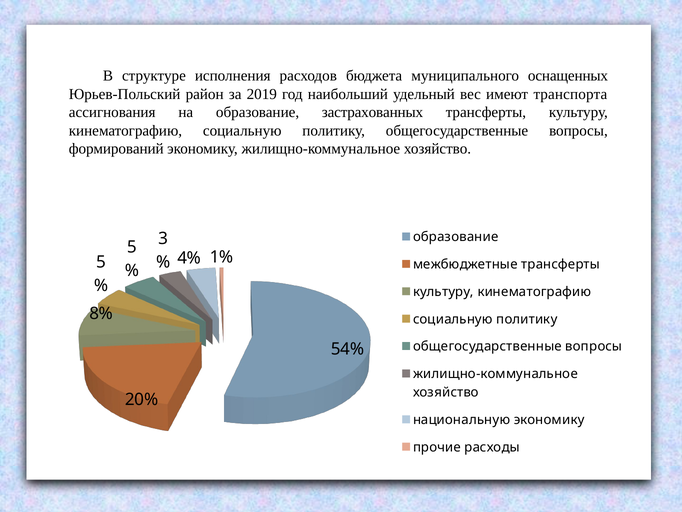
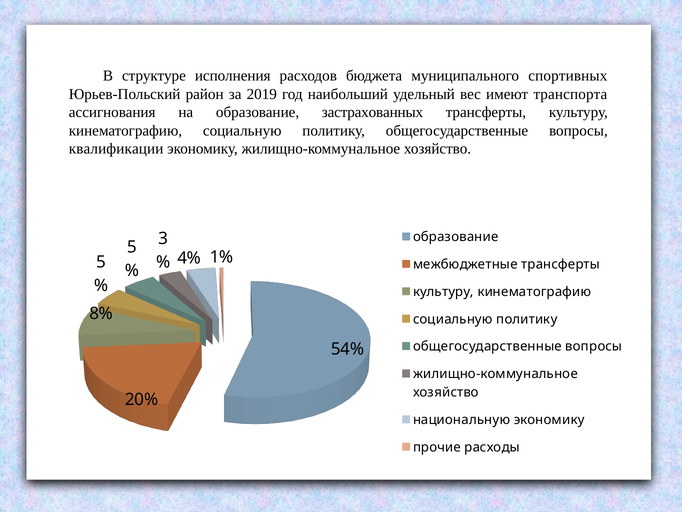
оснащенных: оснащенных -> спортивных
формирований: формирований -> квалификации
